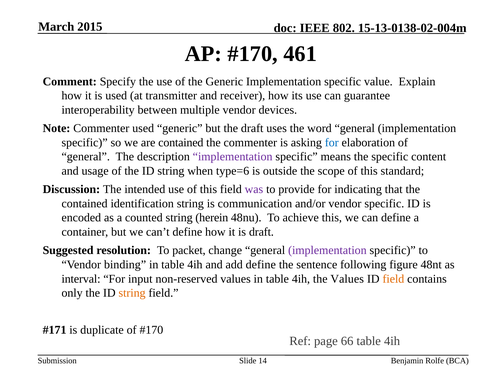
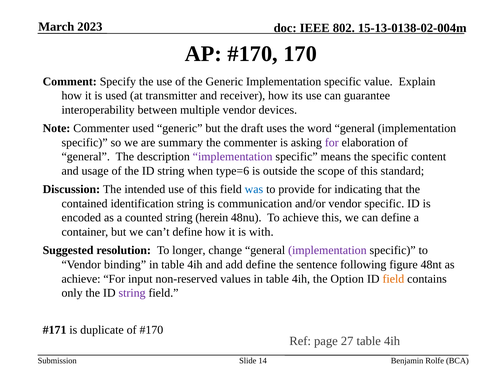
2015: 2015 -> 2023
461: 461 -> 170
are contained: contained -> summary
for at (332, 143) colour: blue -> purple
was colour: purple -> blue
is draft: draft -> with
packet: packet -> longer
interval at (81, 279): interval -> achieve
the Values: Values -> Option
string at (132, 293) colour: orange -> purple
66: 66 -> 27
